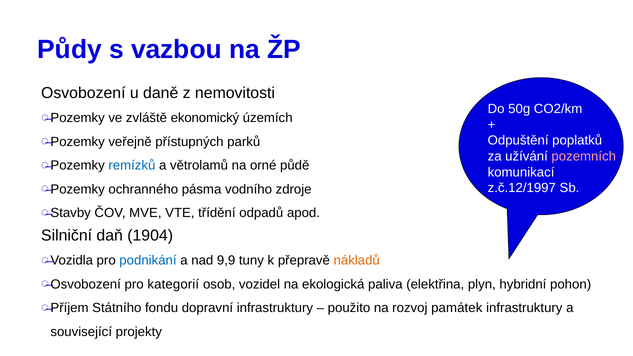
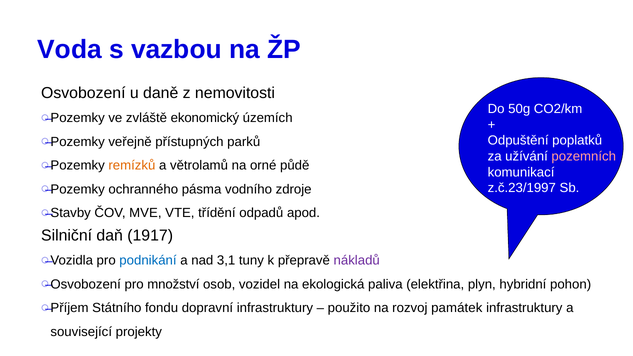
Půdy: Půdy -> Voda
remízků colour: blue -> orange
z.č.12/1997: z.č.12/1997 -> z.č.23/1997
1904: 1904 -> 1917
9,9: 9,9 -> 3,1
nákladů colour: orange -> purple
kategorií: kategorií -> množství
